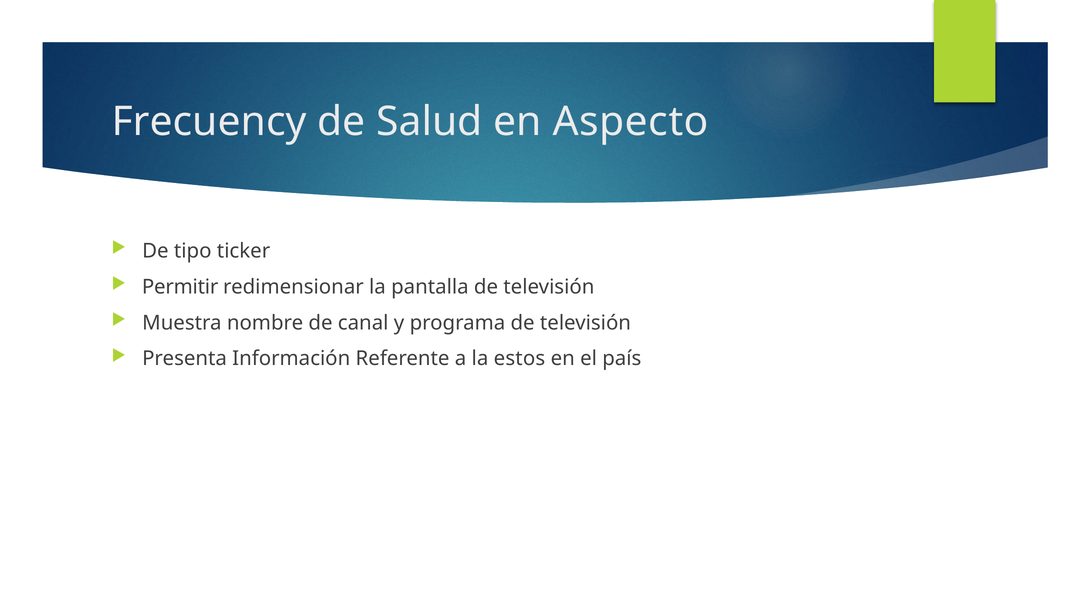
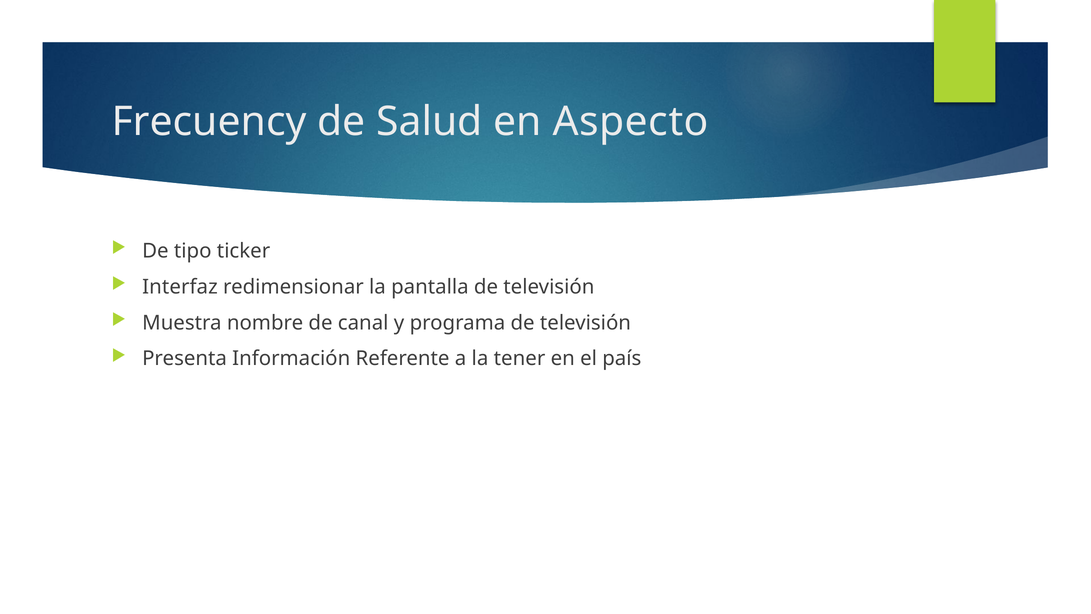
Permitir: Permitir -> Interfaz
estos: estos -> tener
